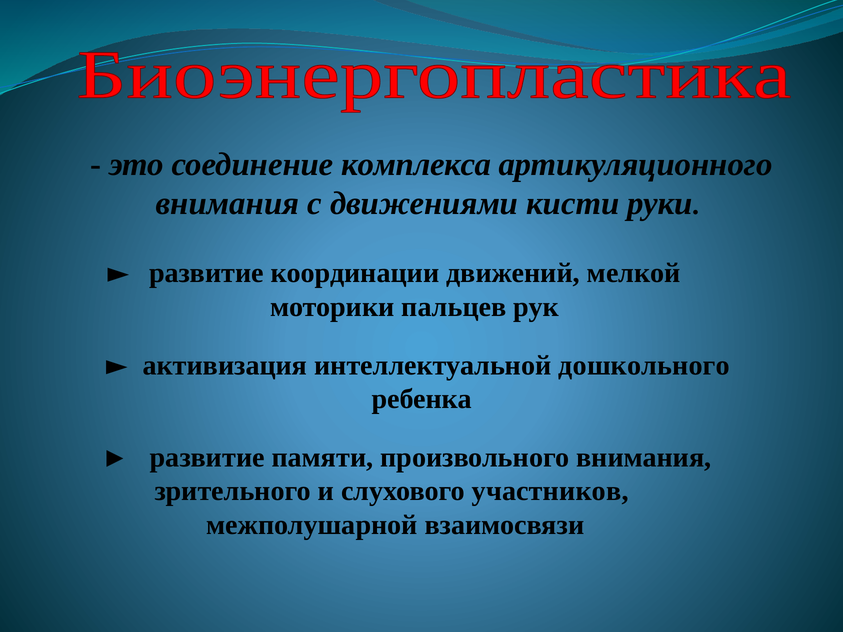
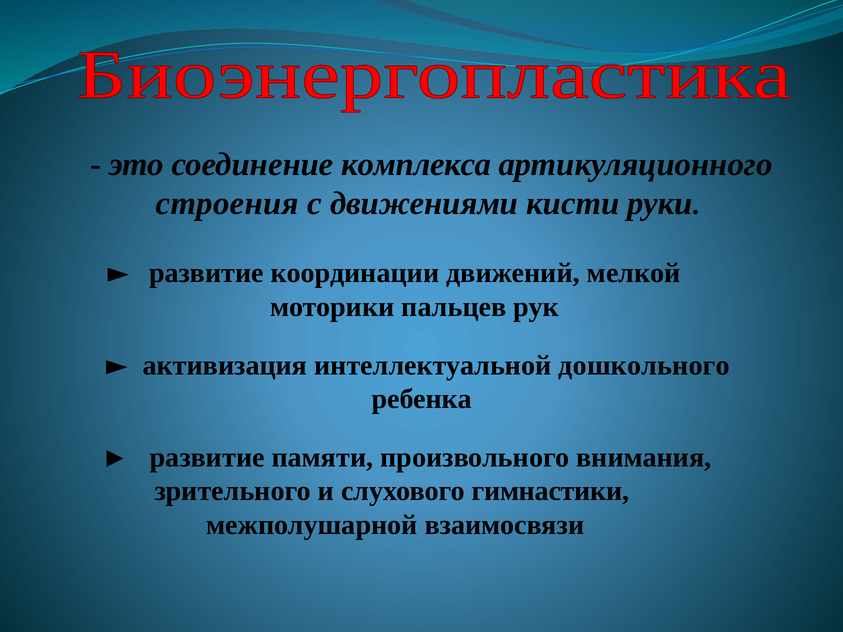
внимания at (227, 204): внимания -> строения
участников: участников -> гимнастики
